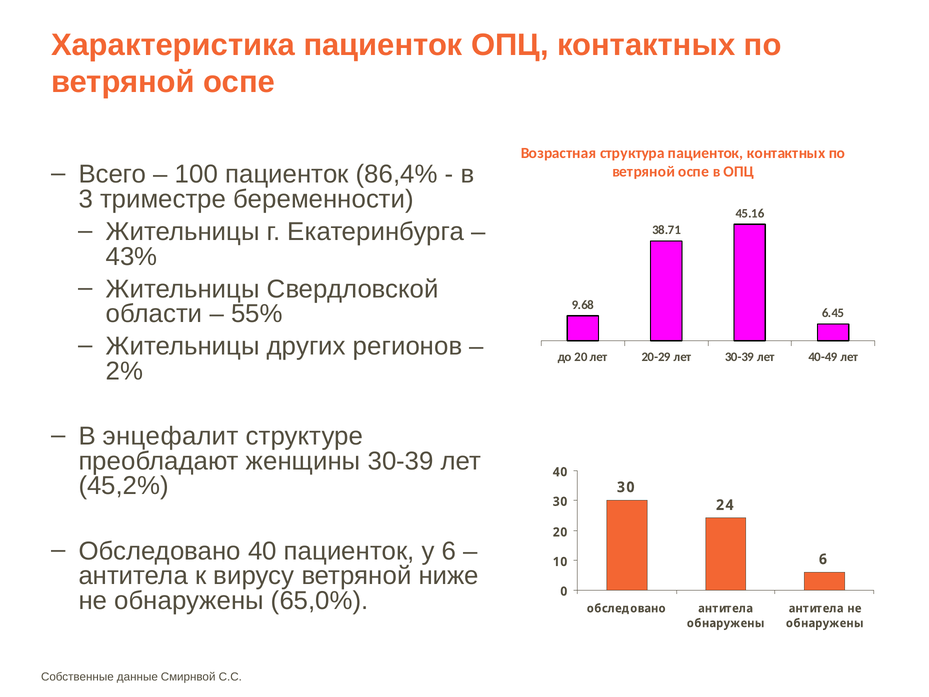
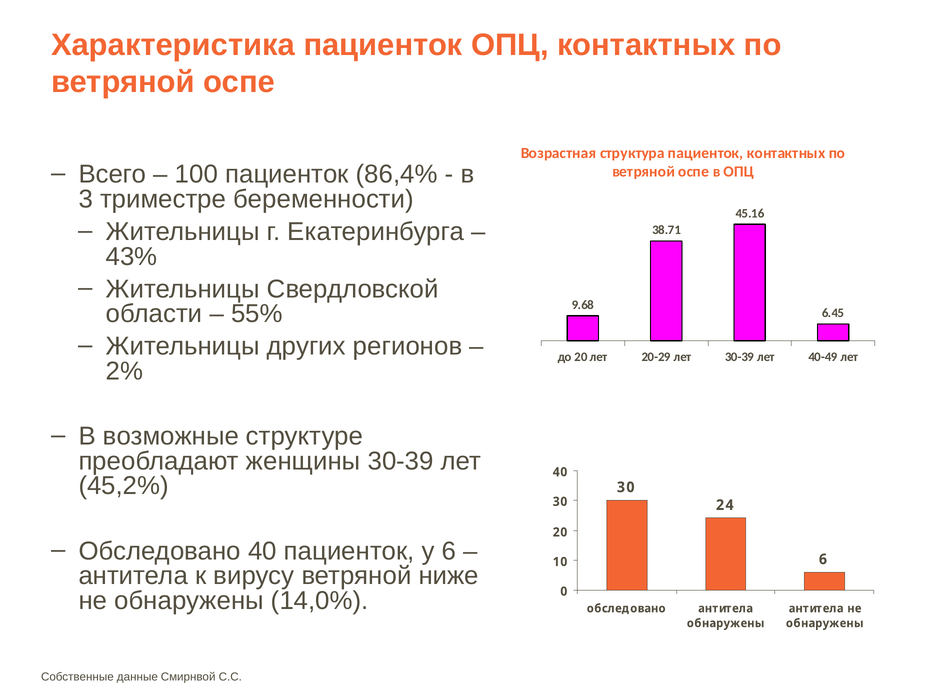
энцефалит: энцефалит -> возможные
65,0%: 65,0% -> 14,0%
